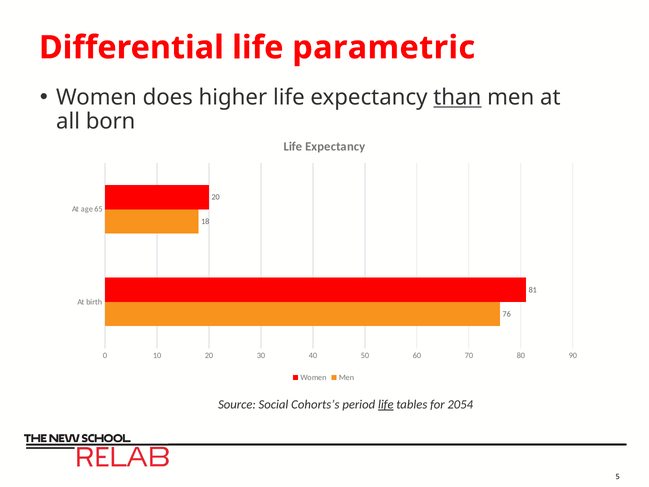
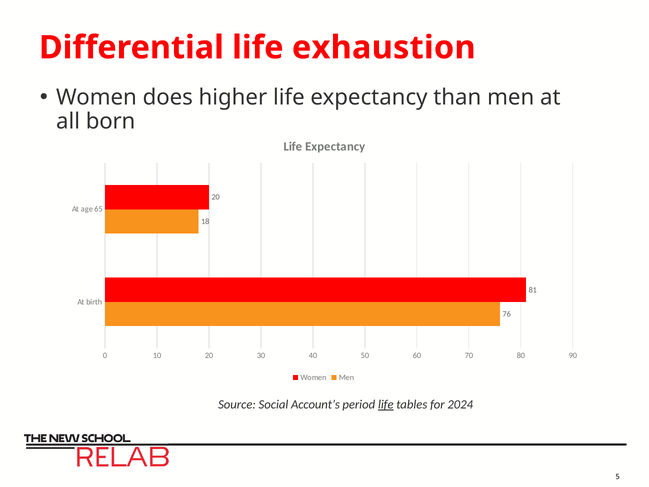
parametric: parametric -> exhaustion
than underline: present -> none
Cohorts’s: Cohorts’s -> Account’s
2054: 2054 -> 2024
